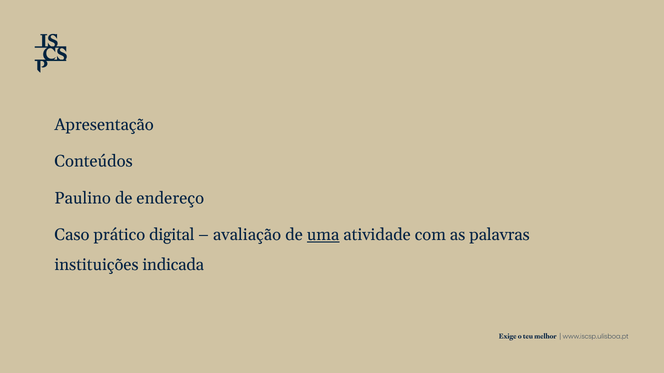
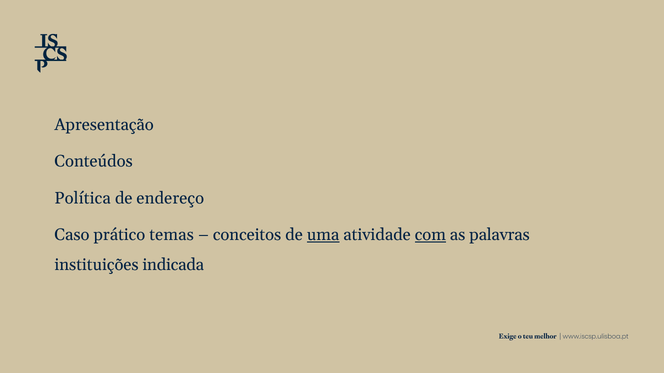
Paulino: Paulino -> Política
digital: digital -> temas
avaliação: avaliação -> conceitos
com underline: none -> present
